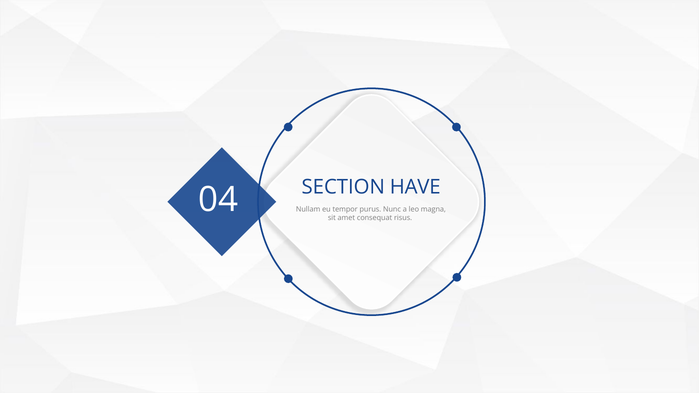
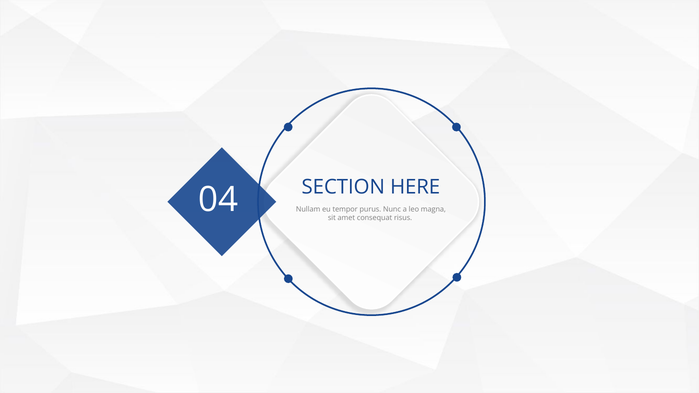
HAVE: HAVE -> HERE
